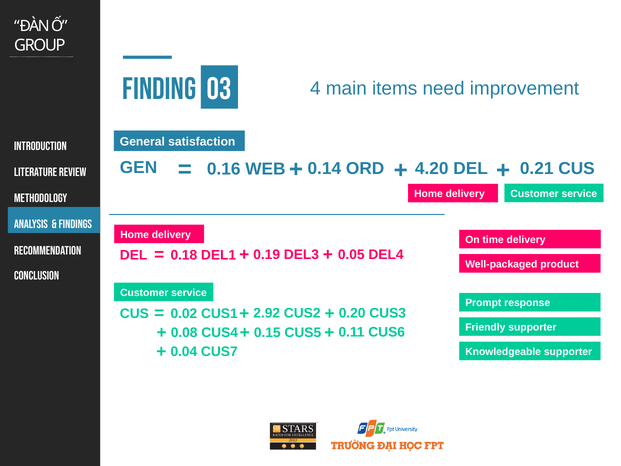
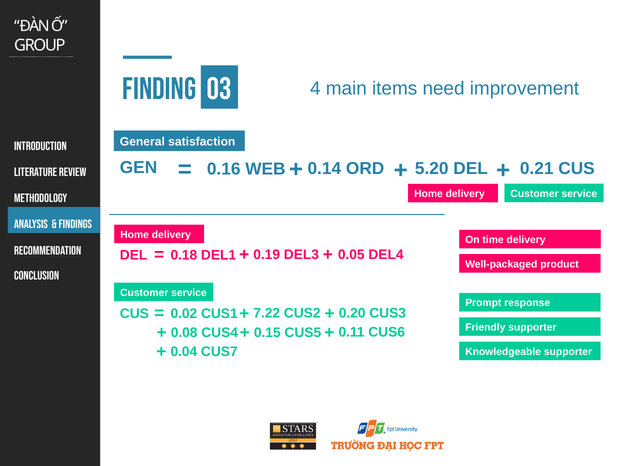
4.20: 4.20 -> 5.20
2.92: 2.92 -> 7.22
